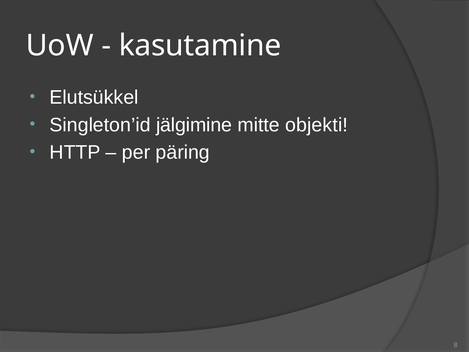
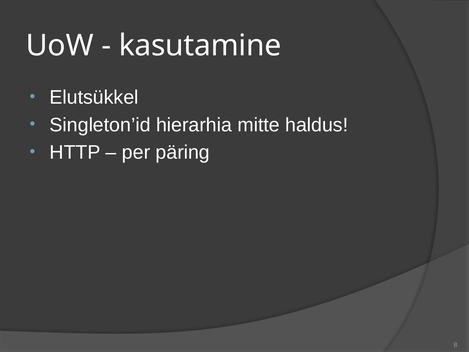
jälgimine: jälgimine -> hierarhia
objekti: objekti -> haldus
